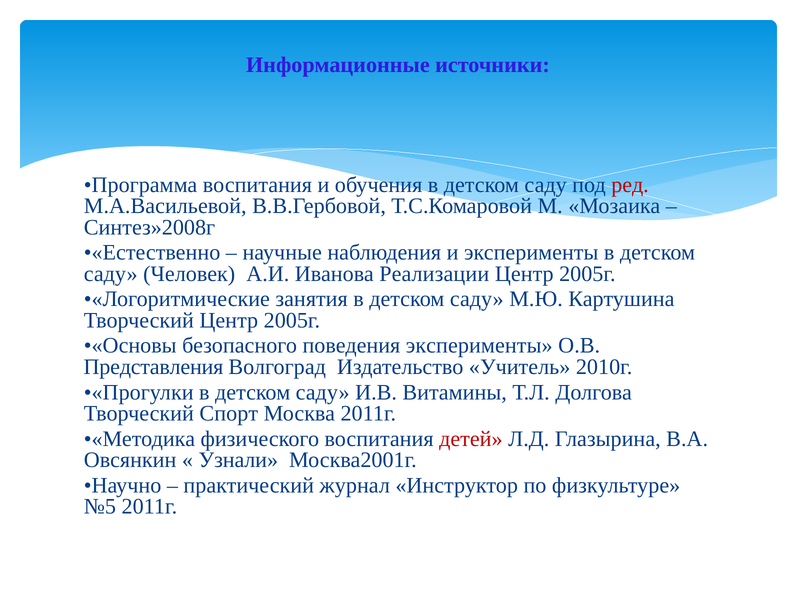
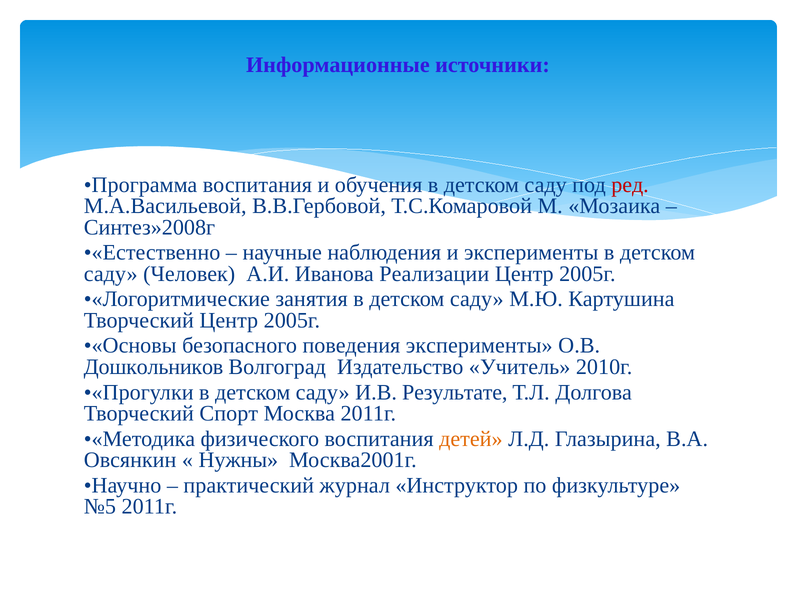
Представления: Представления -> Дошкольников
Витамины: Витамины -> Результате
детей colour: red -> orange
Узнали: Узнали -> Нужны
